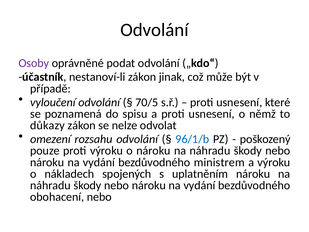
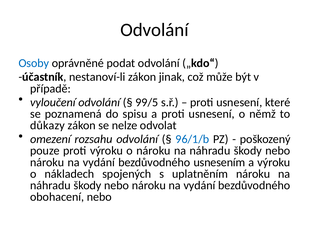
Osoby colour: purple -> blue
70/5: 70/5 -> 99/5
ministrem: ministrem -> usnesením
